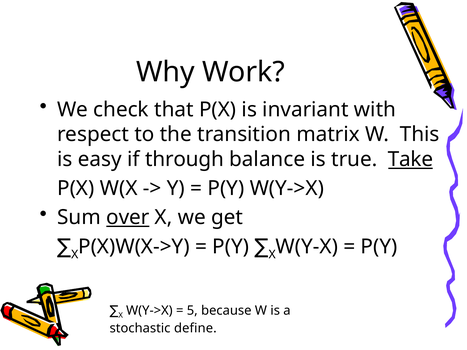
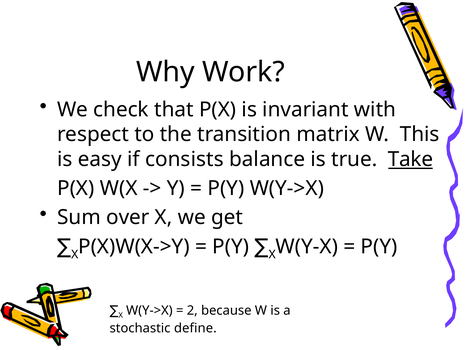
through: through -> consists
over underline: present -> none
5: 5 -> 2
